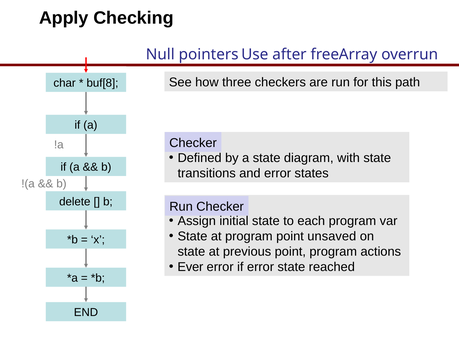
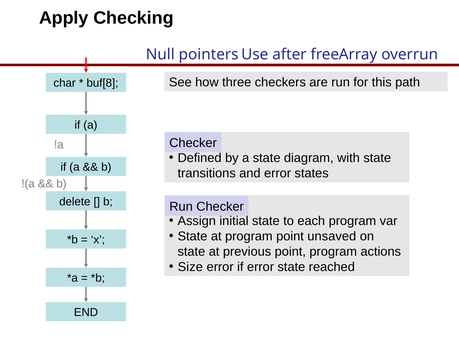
Ever: Ever -> Size
